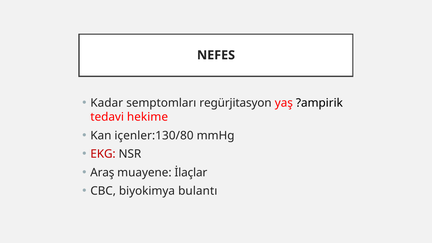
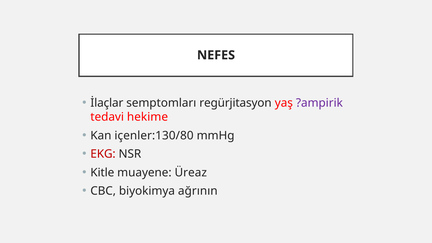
Kadar: Kadar -> İlaçlar
?ampirik colour: black -> purple
Araş: Araş -> Kitle
İlaçlar: İlaçlar -> Üreaz
bulantı: bulantı -> ağrının
